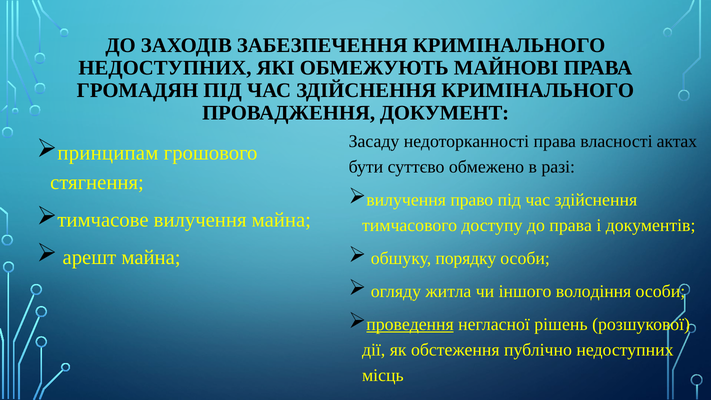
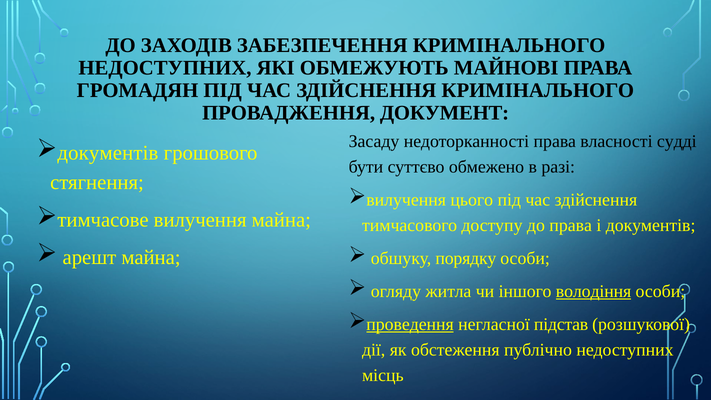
актах: актах -> судді
принципам at (108, 153): принципам -> документів
право: право -> цього
володіння underline: none -> present
рішень: рішень -> підстав
